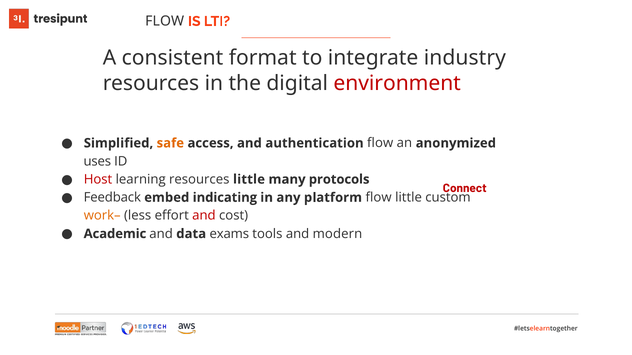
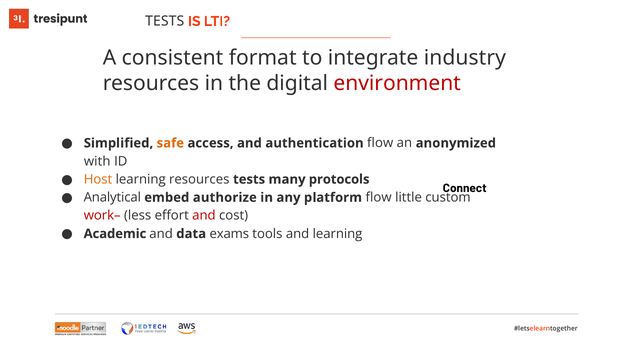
FLOW at (165, 21): FLOW -> TESTS
uses: uses -> with
Host colour: red -> orange
resources little: little -> tests
Connect colour: red -> black
Feedback: Feedback -> Analytical
indicating: indicating -> authorize
work– colour: orange -> red
and modern: modern -> learning
